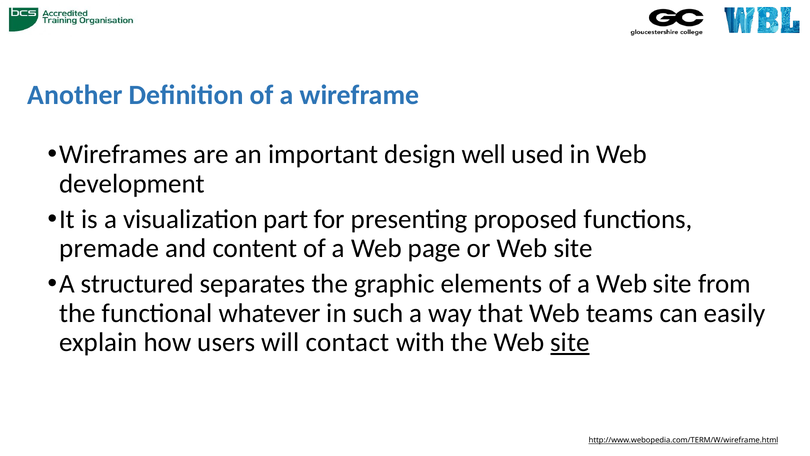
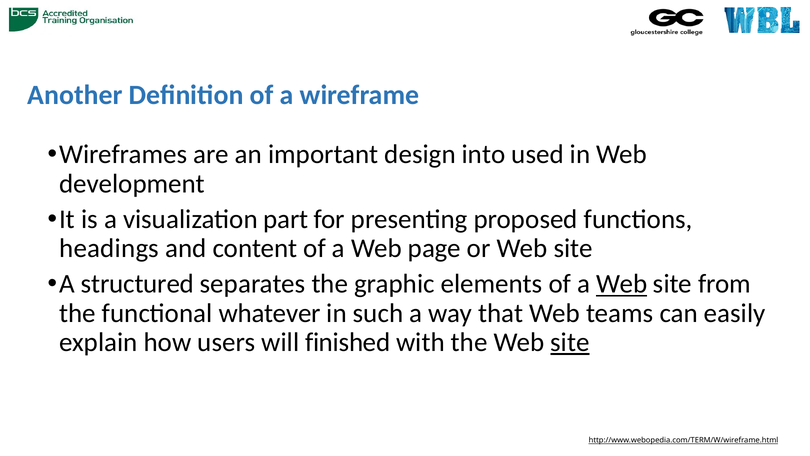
well: well -> into
premade: premade -> headings
Web at (622, 284) underline: none -> present
contact: contact -> finished
